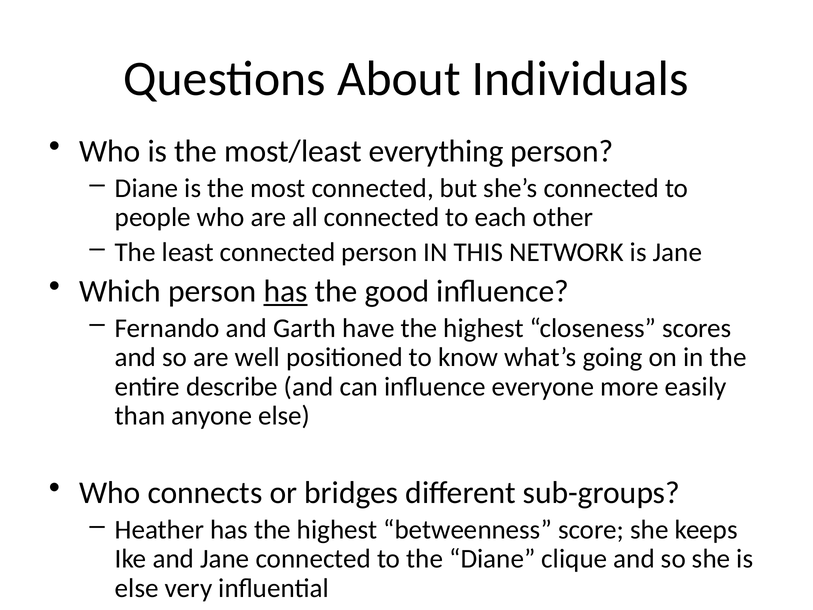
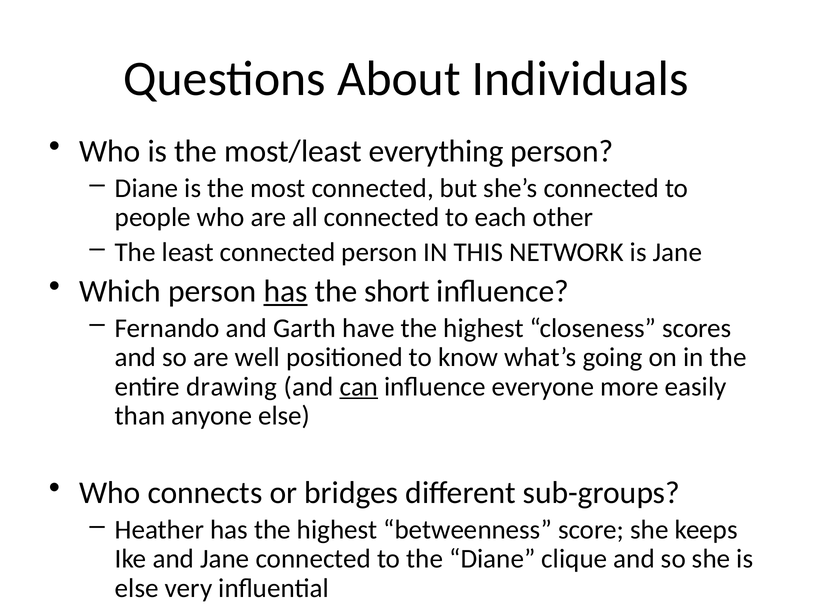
good: good -> short
describe: describe -> drawing
can underline: none -> present
